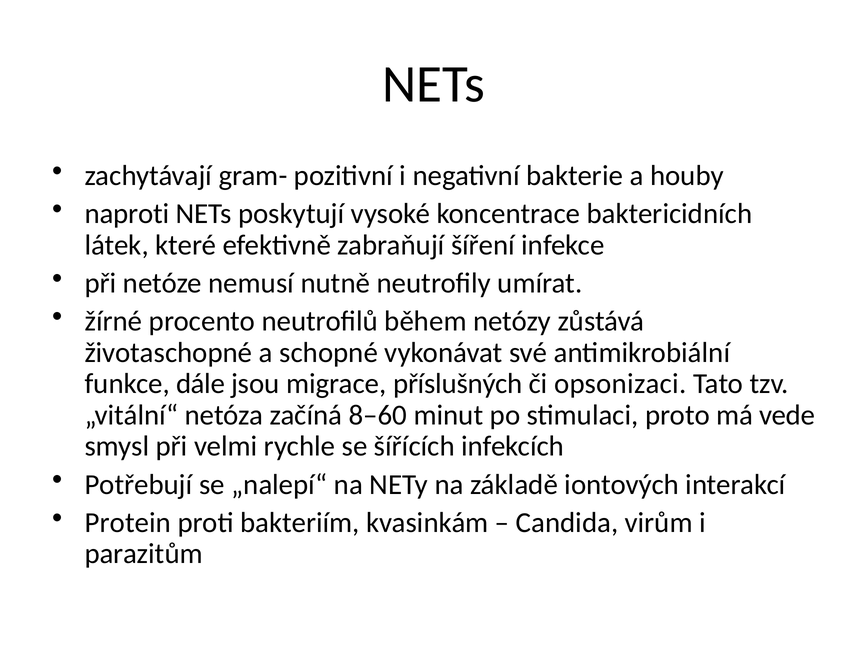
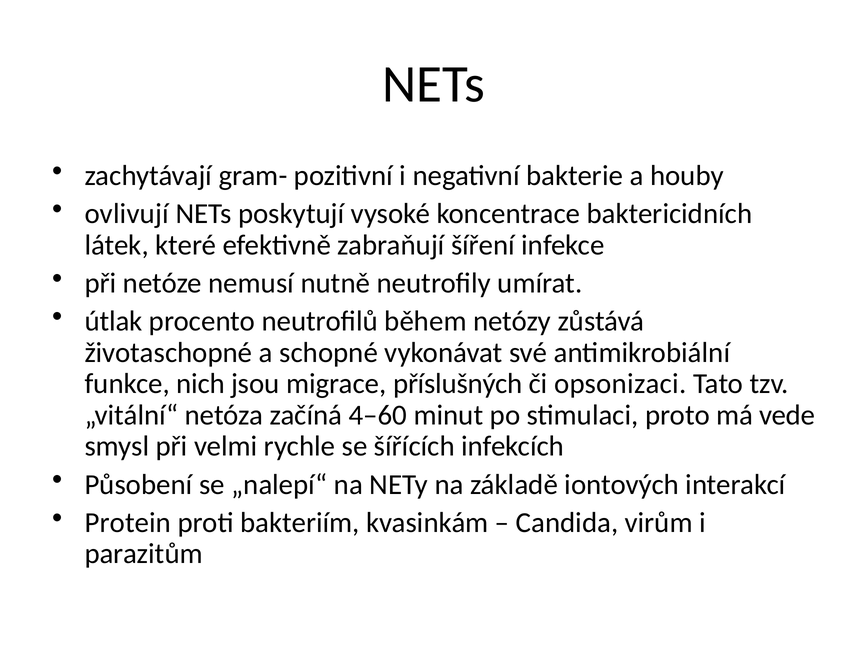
naproti: naproti -> ovlivují
žírné: žírné -> útlak
dále: dále -> nich
8–60: 8–60 -> 4–60
Potřebují: Potřebují -> Působení
